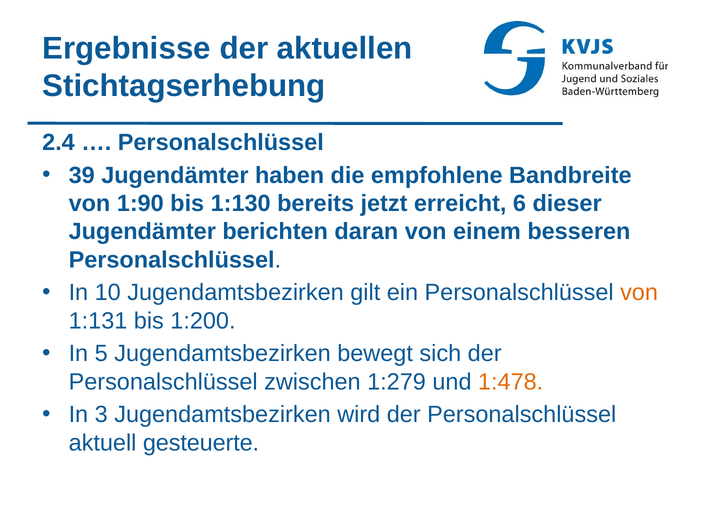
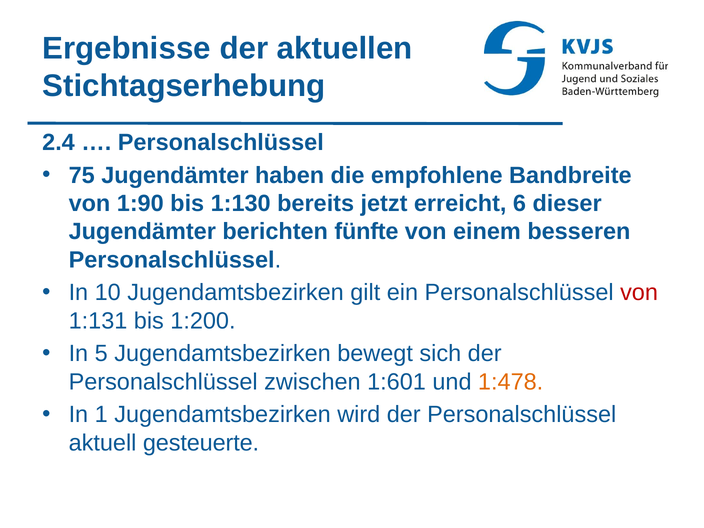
39: 39 -> 75
daran: daran -> fünfte
von at (639, 293) colour: orange -> red
1:279: 1:279 -> 1:601
3: 3 -> 1
